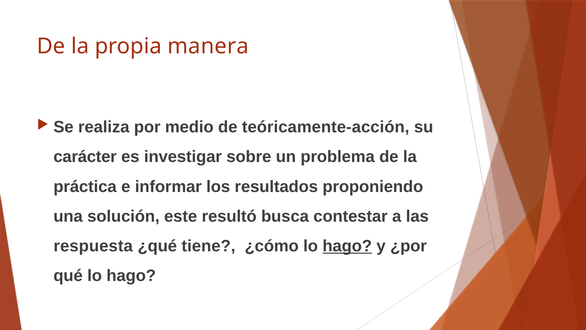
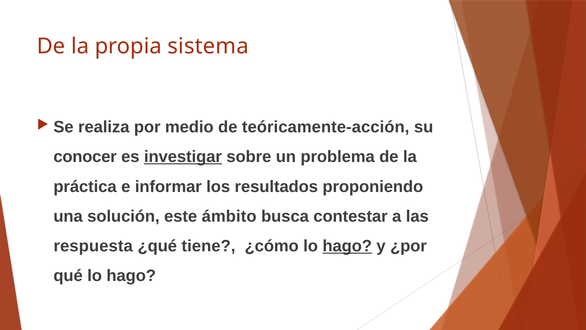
manera: manera -> sistema
carácter: carácter -> conocer
investigar underline: none -> present
resultó: resultó -> ámbito
